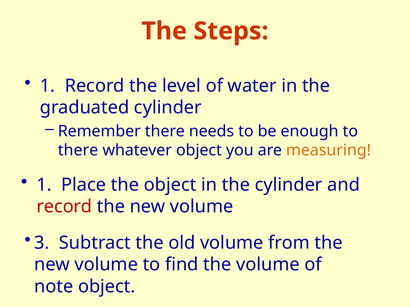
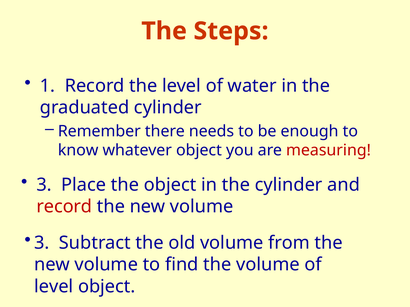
there at (78, 151): there -> know
measuring colour: orange -> red
1 at (44, 185): 1 -> 3
note at (54, 287): note -> level
